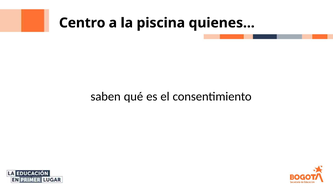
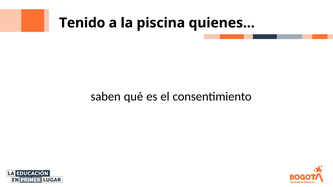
Centro: Centro -> Tenido
